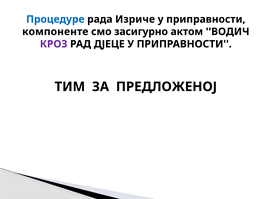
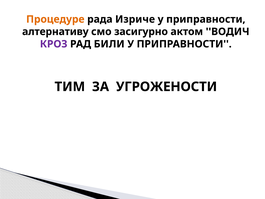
Процедуре colour: blue -> orange
компоненте: компоненте -> алтернативу
ДЈЕЦЕ: ДЈЕЦЕ -> БИЛИ
ПРЕДЛОЖЕНОЈ: ПРЕДЛОЖЕНОЈ -> УГРОЖЕНОСТИ
